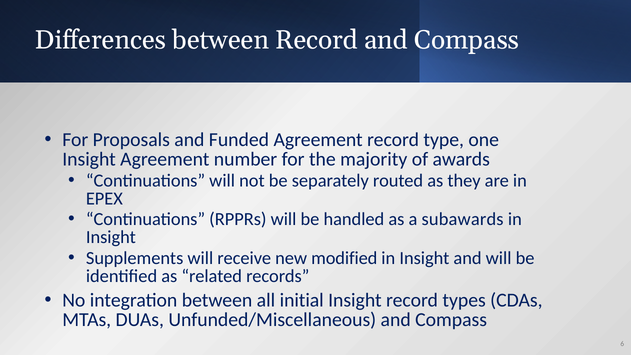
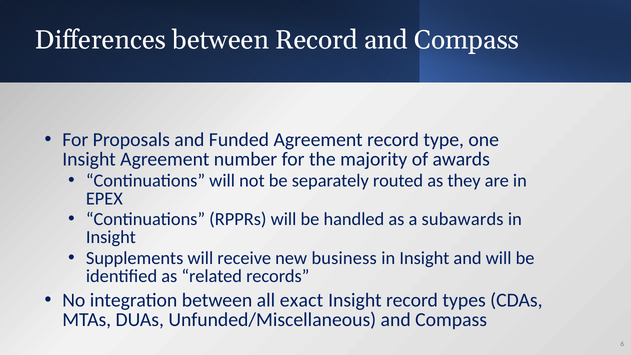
modified: modified -> business
initial: initial -> exact
